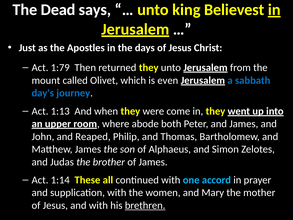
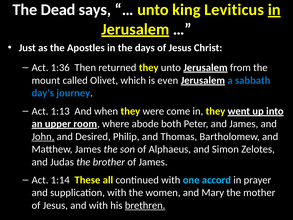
Believest: Believest -> Leviticus
1:79: 1:79 -> 1:36
John underline: none -> present
Reaped: Reaped -> Desired
